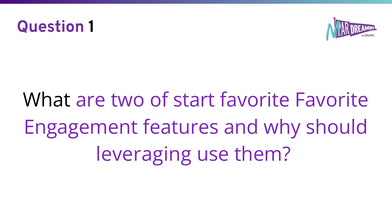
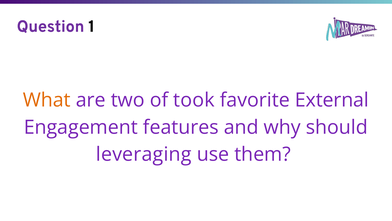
What colour: black -> orange
start: start -> took
favorite Favorite: Favorite -> External
